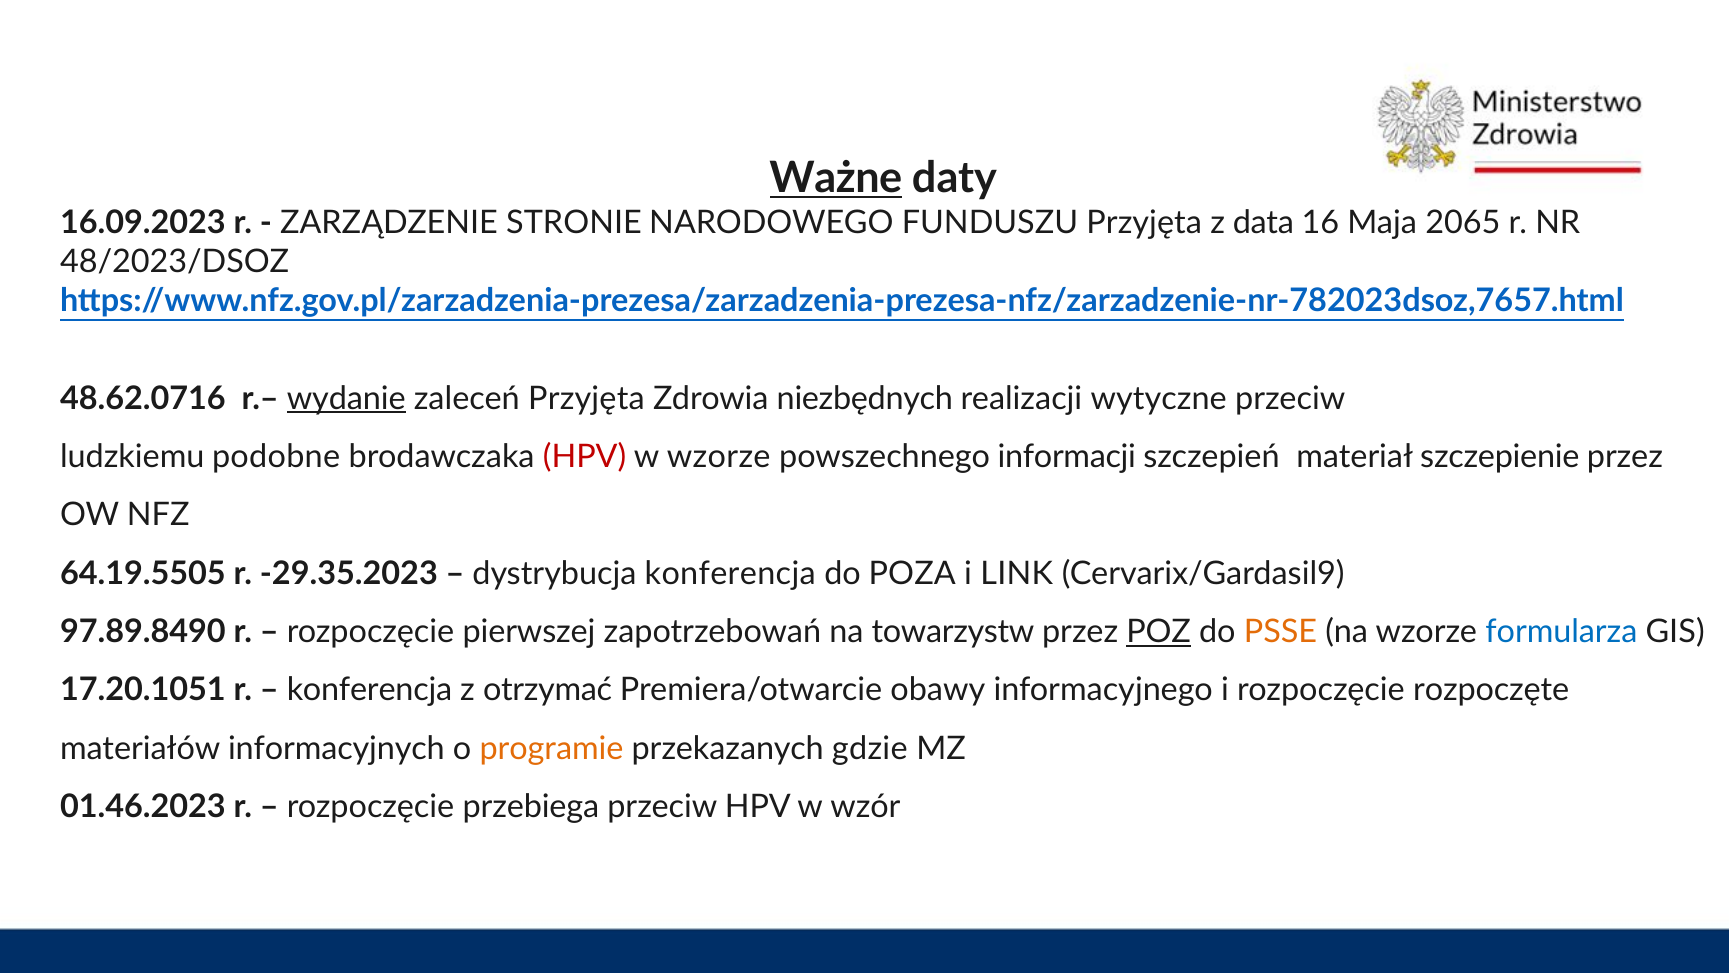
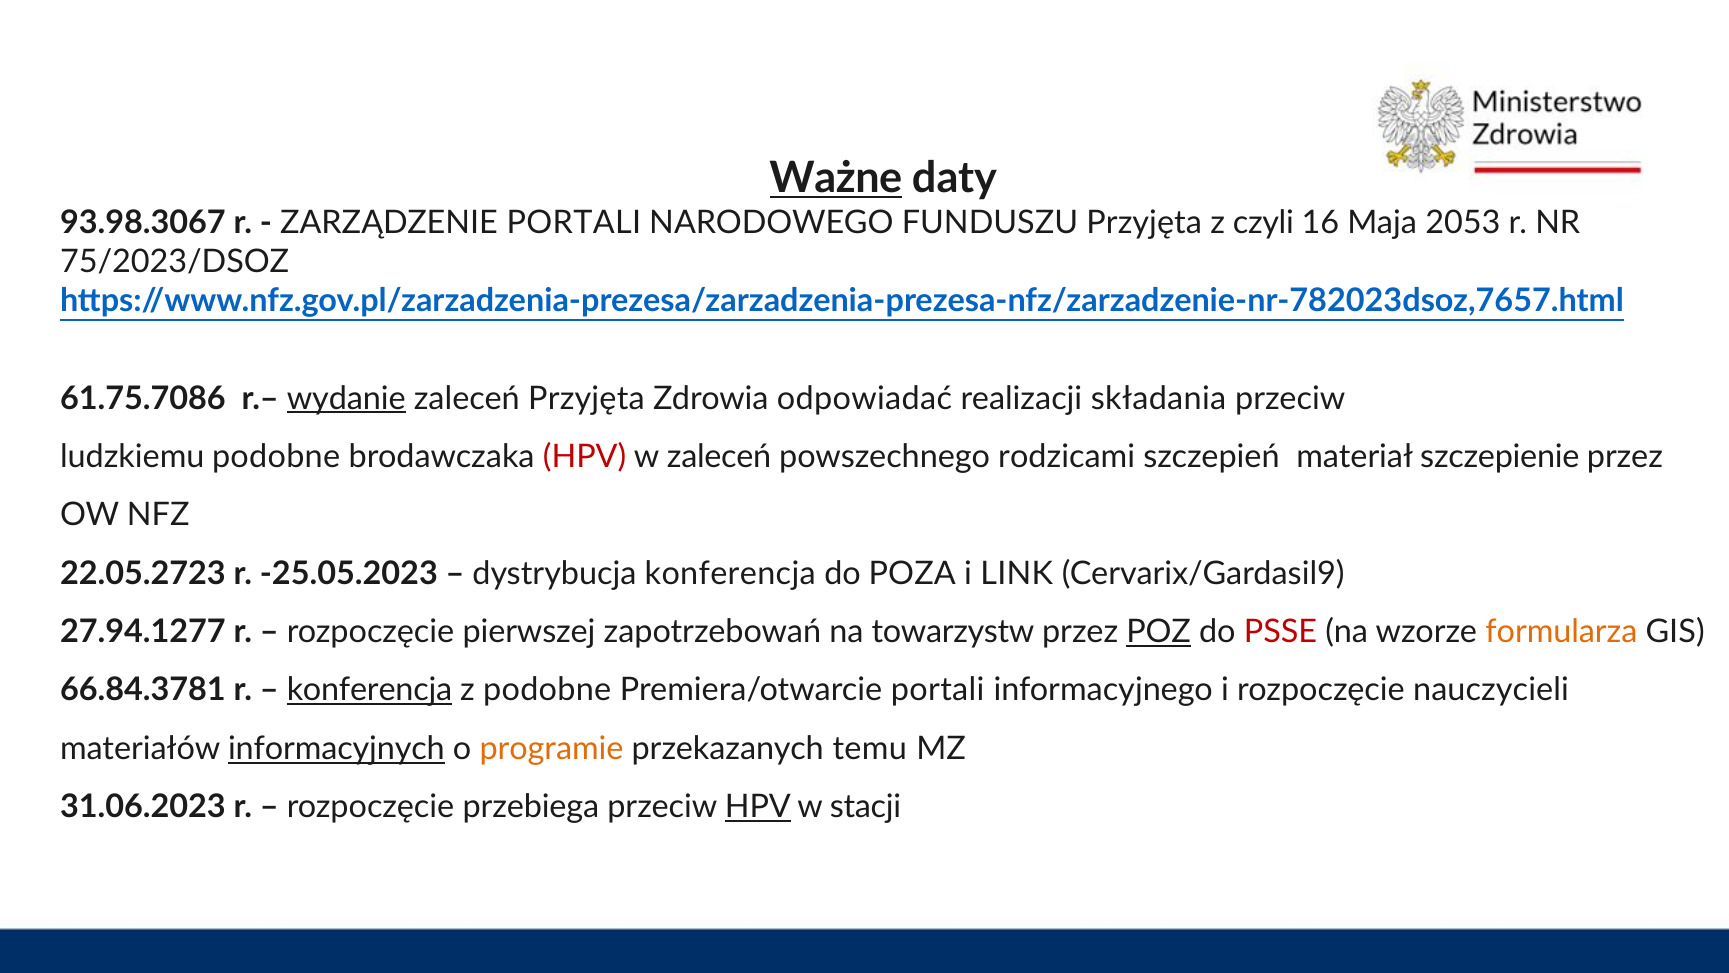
16.09.2023: 16.09.2023 -> 93.98.3067
ZARZĄDZENIE STRONIE: STRONIE -> PORTALI
data: data -> czyli
2065: 2065 -> 2053
48/2023/DSOZ: 48/2023/DSOZ -> 75/2023/DSOZ
48.62.0716: 48.62.0716 -> 61.75.7086
niezbędnych: niezbędnych -> odpowiadać
wytyczne: wytyczne -> składania
w wzorze: wzorze -> zaleceń
informacji: informacji -> rodzicami
64.19.5505: 64.19.5505 -> 22.05.2723
-29.35.2023: -29.35.2023 -> -25.05.2023
97.89.8490: 97.89.8490 -> 27.94.1277
PSSE colour: orange -> red
formularza colour: blue -> orange
17.20.1051: 17.20.1051 -> 66.84.3781
konferencja at (369, 690) underline: none -> present
z otrzymać: otrzymać -> podobne
Premiera/otwarcie obawy: obawy -> portali
rozpoczęte: rozpoczęte -> nauczycieli
informacyjnych underline: none -> present
gdzie: gdzie -> temu
01.46.2023: 01.46.2023 -> 31.06.2023
HPV at (758, 807) underline: none -> present
wzór: wzór -> stacji
